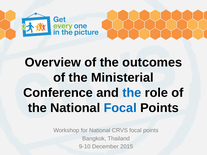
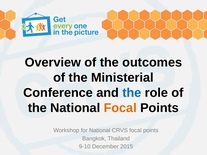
Focal at (120, 108) colour: blue -> orange
